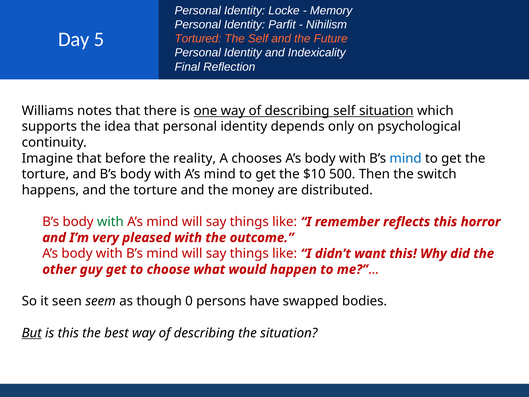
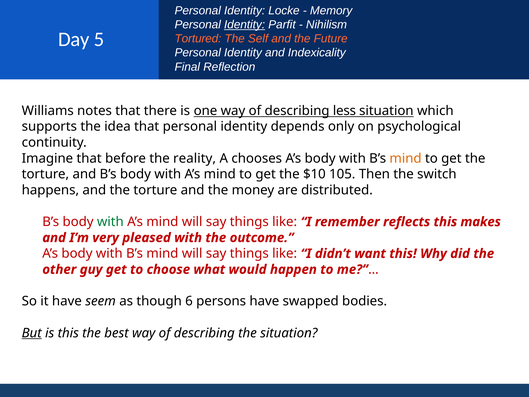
Identity at (245, 25) underline: none -> present
describing self: self -> less
mind at (406, 158) colour: blue -> orange
500: 500 -> 105
horror: horror -> makes
it seen: seen -> have
0: 0 -> 6
